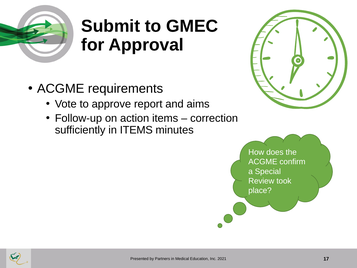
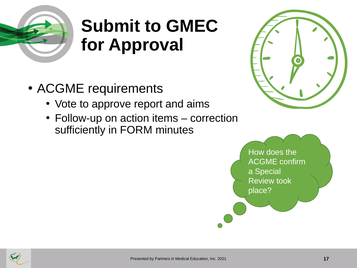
in ITEMS: ITEMS -> FORM
